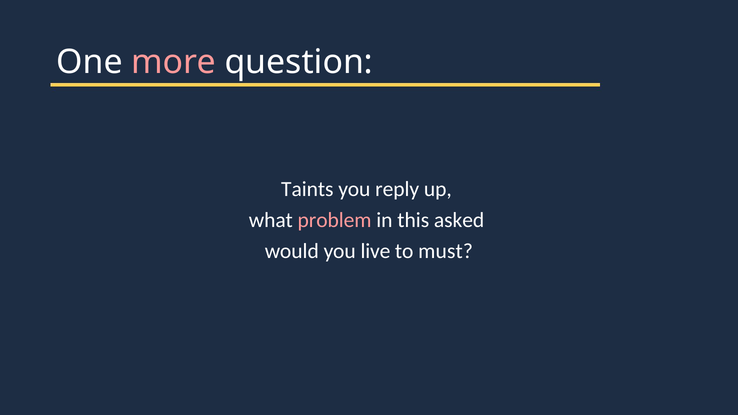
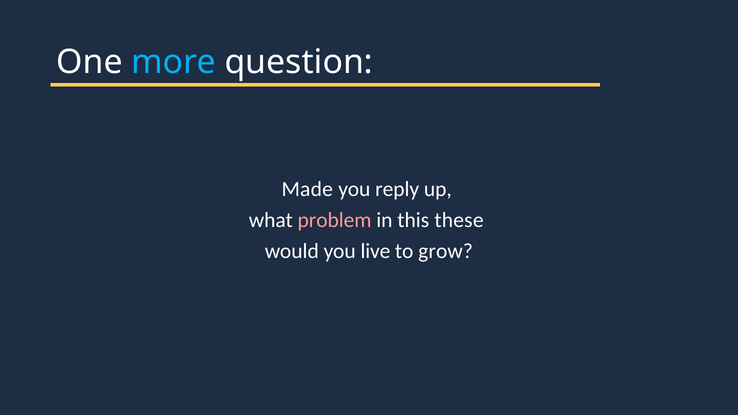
more colour: pink -> light blue
Taints: Taints -> Made
asked: asked -> these
must: must -> grow
